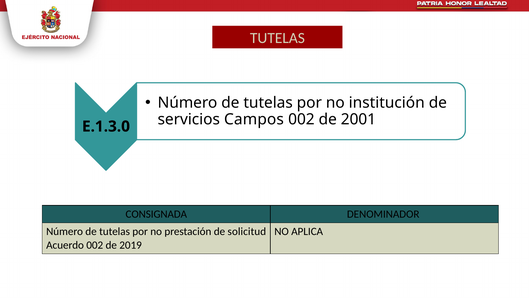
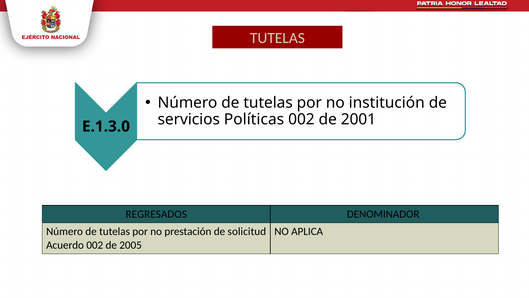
Campos: Campos -> Políticas
CONSIGNADA: CONSIGNADA -> REGRESADOS
2019: 2019 -> 2005
